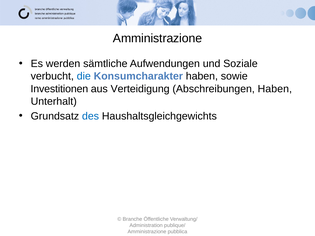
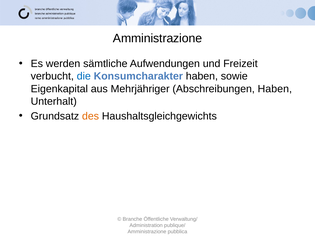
Soziale: Soziale -> Freizeit
Investitionen: Investitionen -> Eigenkapital
Verteidigung: Verteidigung -> Mehrjähriger
des colour: blue -> orange
